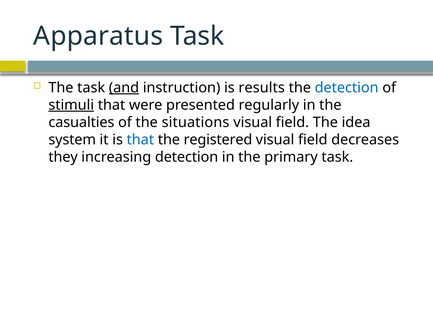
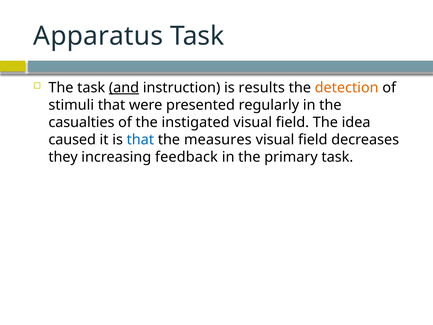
detection at (347, 88) colour: blue -> orange
stimuli underline: present -> none
situations: situations -> instigated
system: system -> caused
registered: registered -> measures
increasing detection: detection -> feedback
